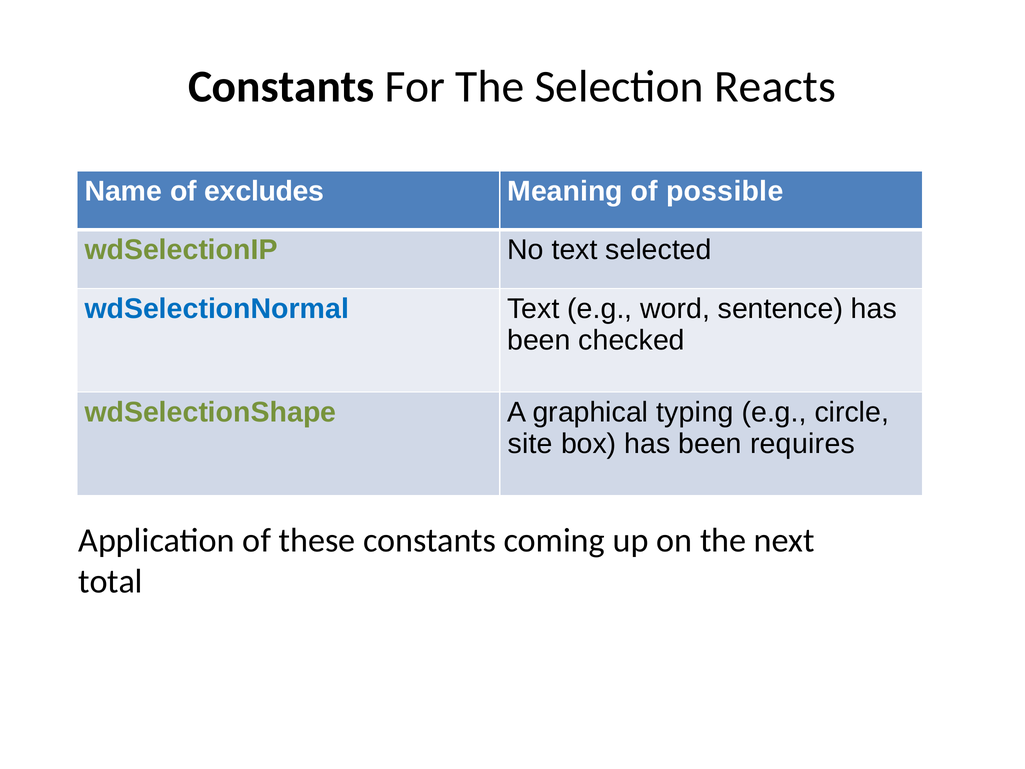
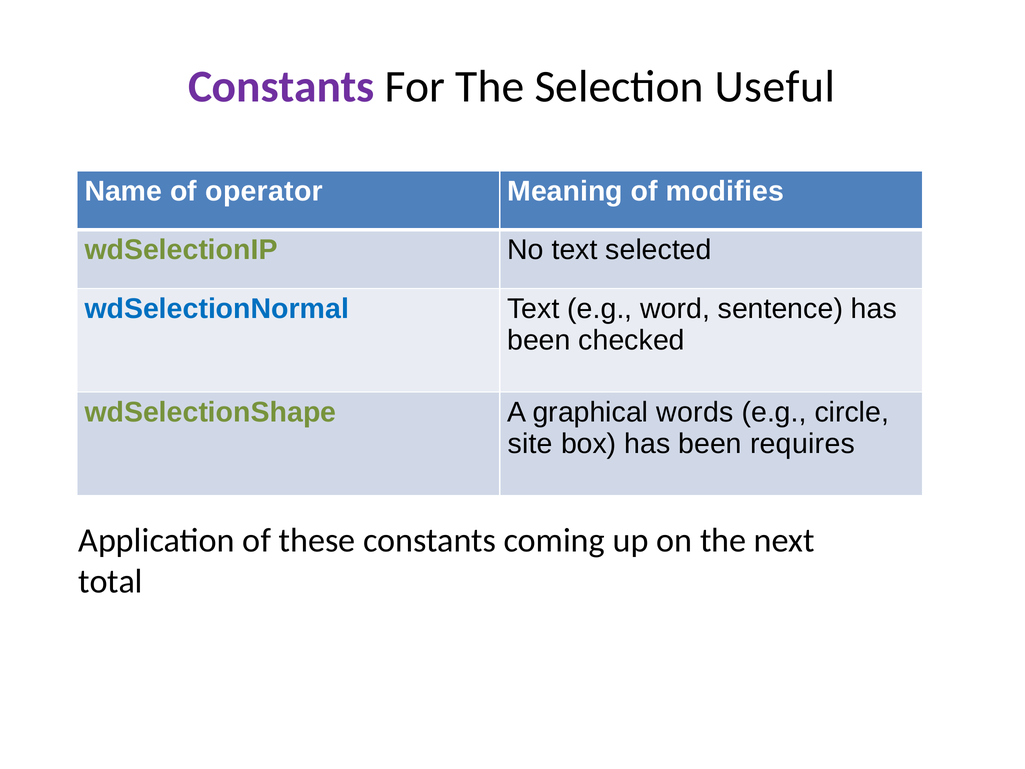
Constants at (281, 87) colour: black -> purple
Reacts: Reacts -> Useful
excludes: excludes -> operator
possible: possible -> modifies
typing: typing -> words
